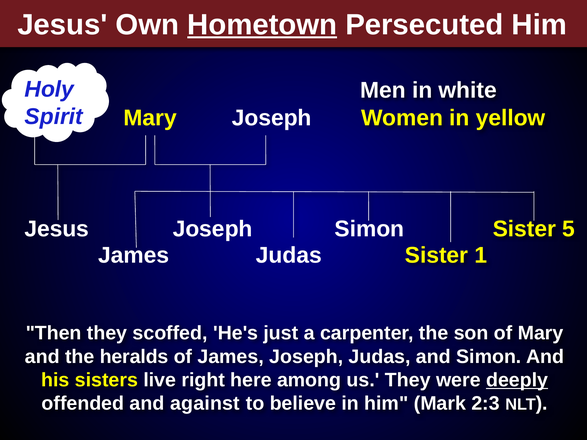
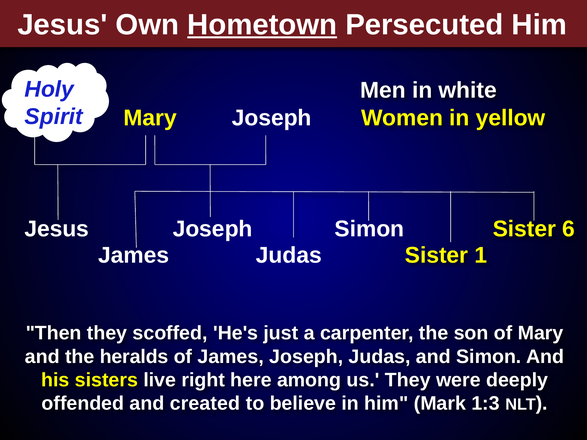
5: 5 -> 6
deeply underline: present -> none
against: against -> created
2:3: 2:3 -> 1:3
